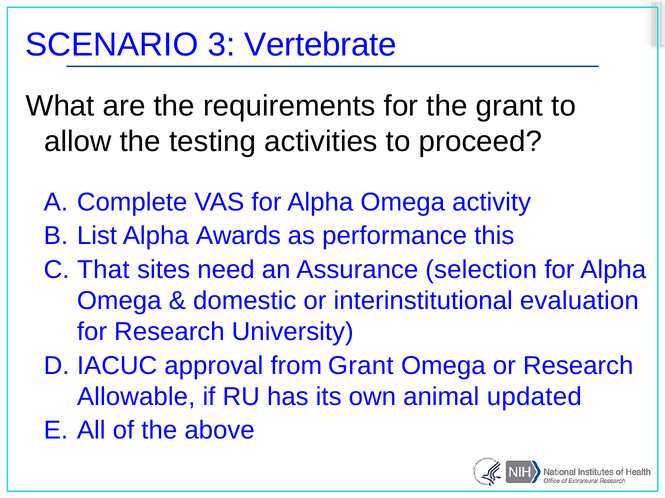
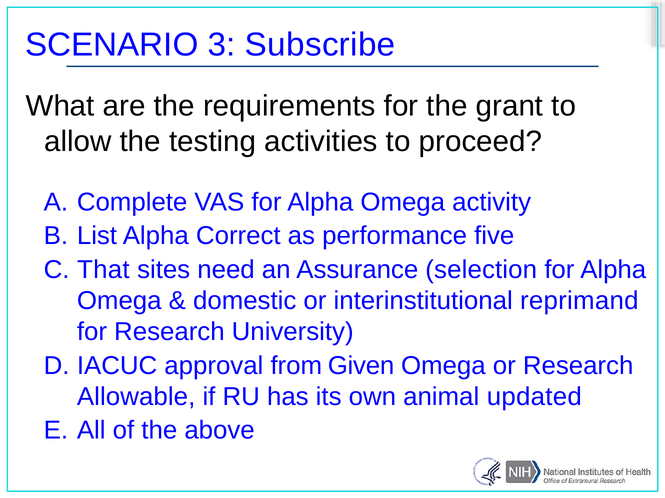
Vertebrate: Vertebrate -> Subscribe
Awards: Awards -> Correct
this: this -> five
evaluation: evaluation -> reprimand
from Grant: Grant -> Given
